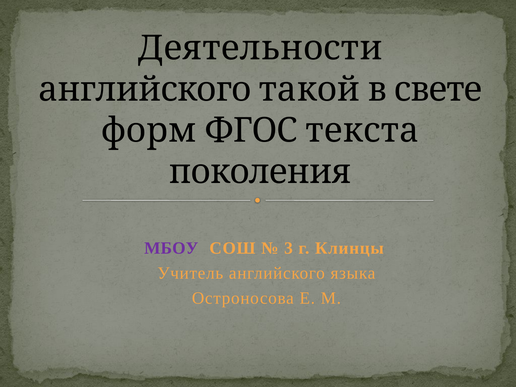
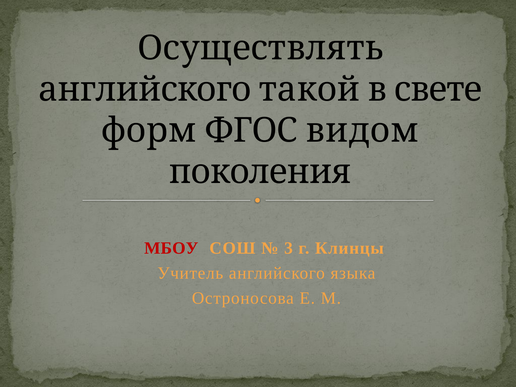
Деятельности: Деятельности -> Осуществлять
текста: текста -> видом
МБОУ colour: purple -> red
